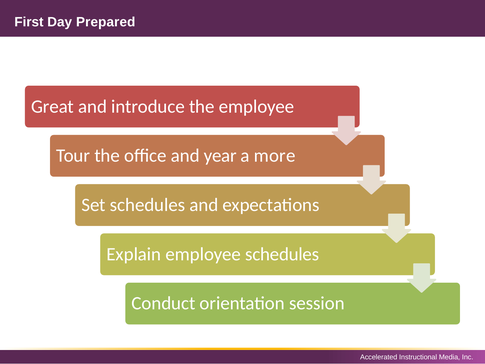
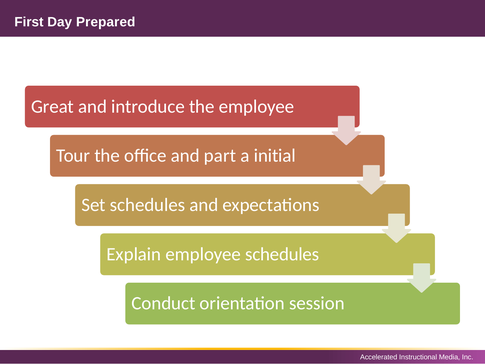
year: year -> part
more: more -> initial
